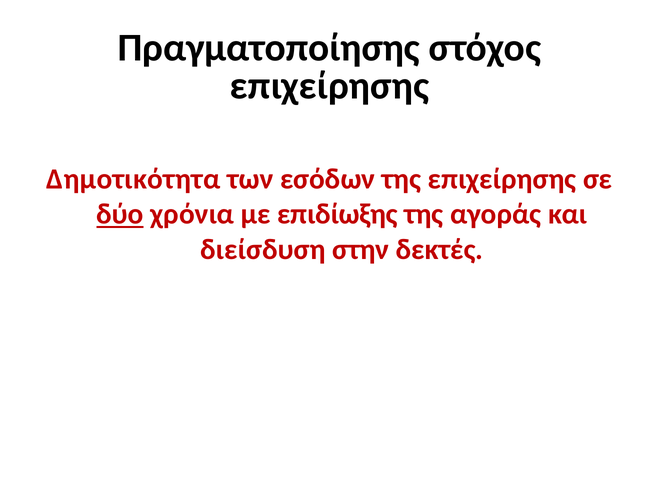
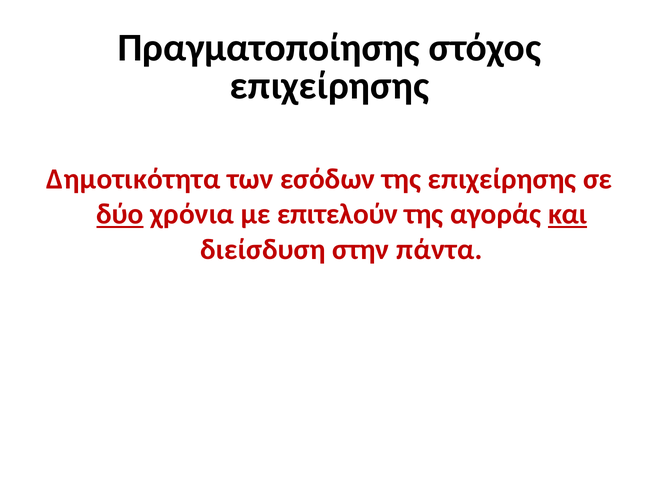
επιδίωξης: επιδίωξης -> επιτελούν
και underline: none -> present
δεκτές: δεκτές -> πάντα
